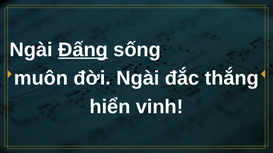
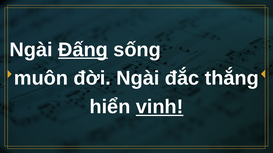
vinh underline: none -> present
